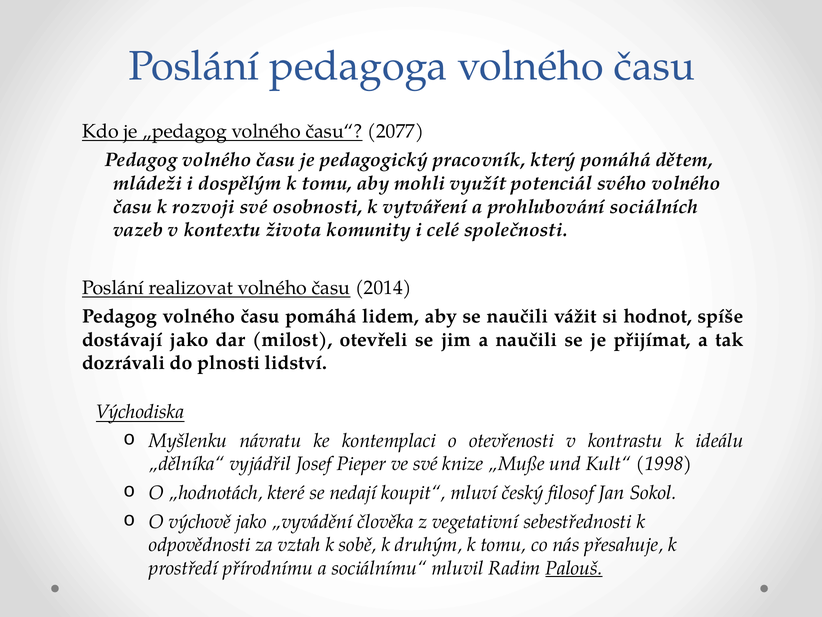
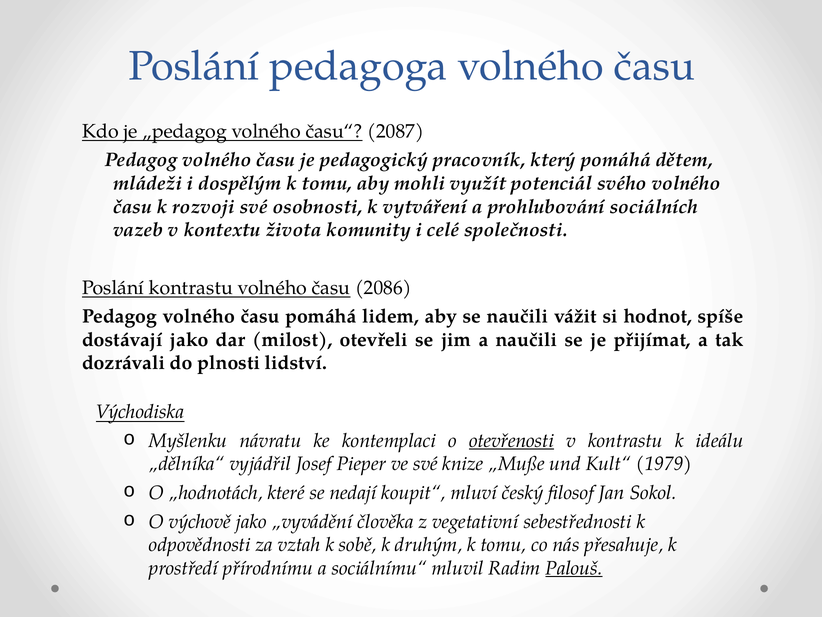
2077: 2077 -> 2087
Poslání realizovat: realizovat -> kontrastu
2014: 2014 -> 2086
otevřenosti underline: none -> present
1998: 1998 -> 1979
